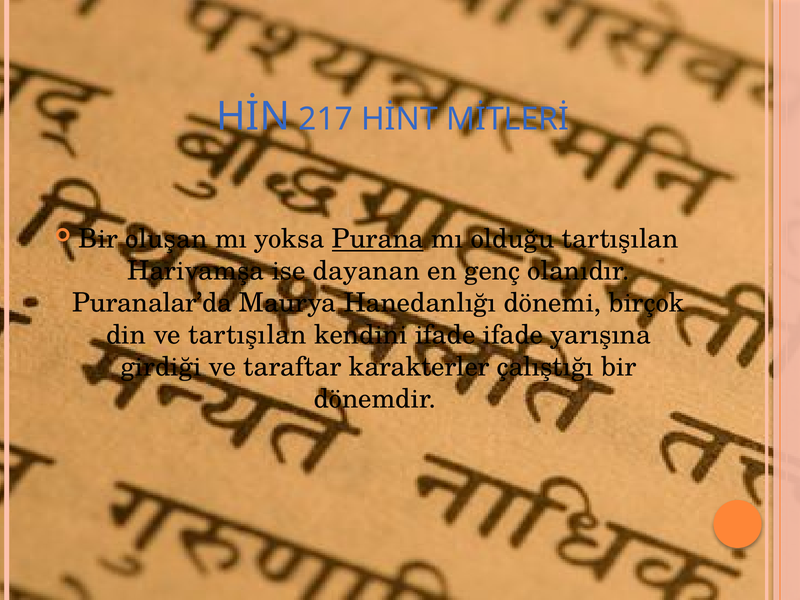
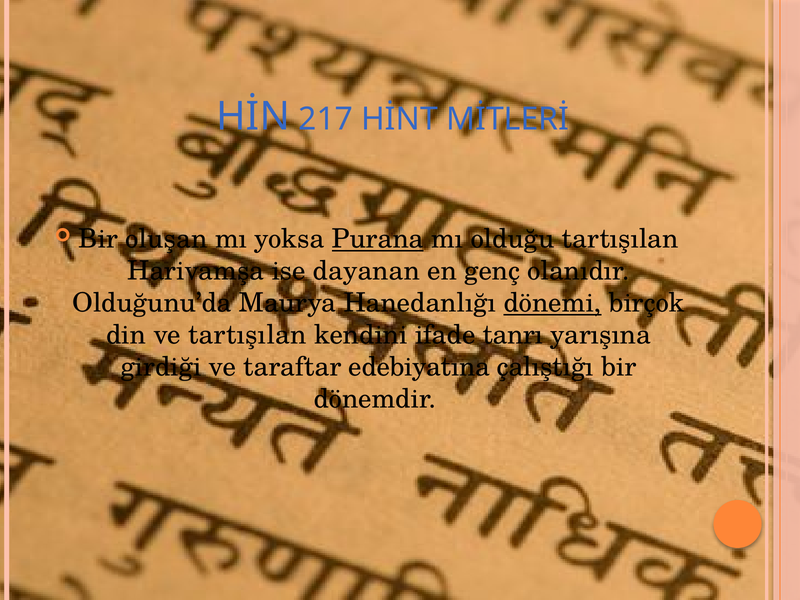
Puranalar’da: Puranalar’da -> Olduğunu’da
dönemi underline: none -> present
ifade ifade: ifade -> tanrı
karakterler: karakterler -> edebiyatına
